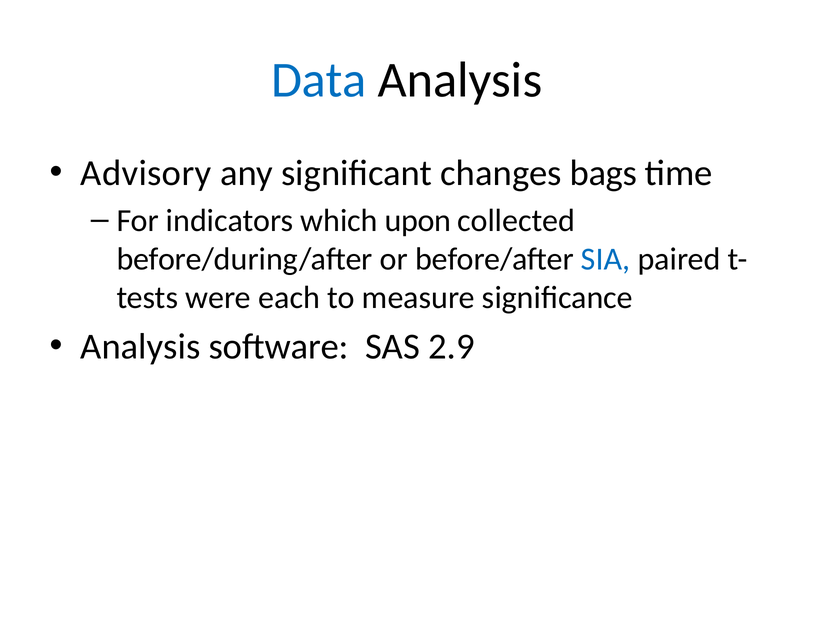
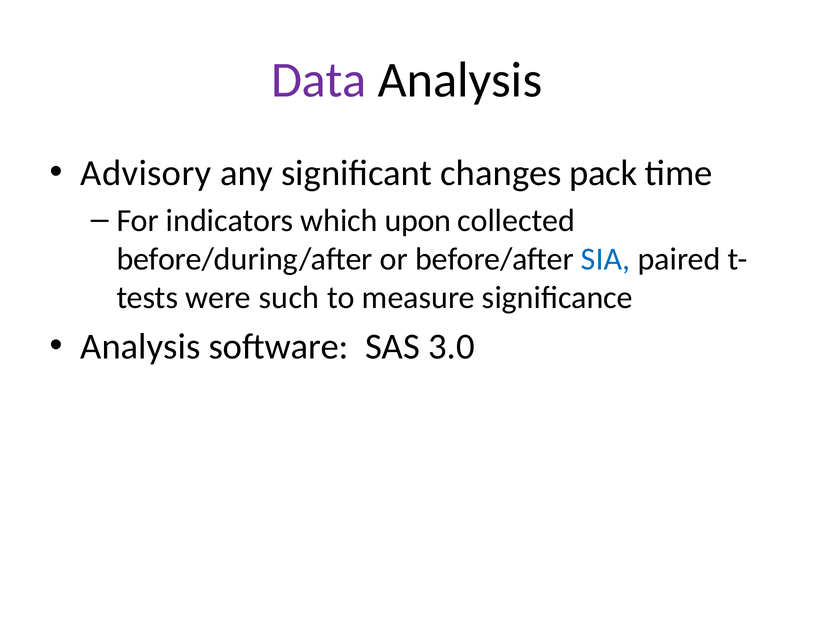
Data colour: blue -> purple
bags: bags -> pack
each: each -> such
2.9: 2.9 -> 3.0
